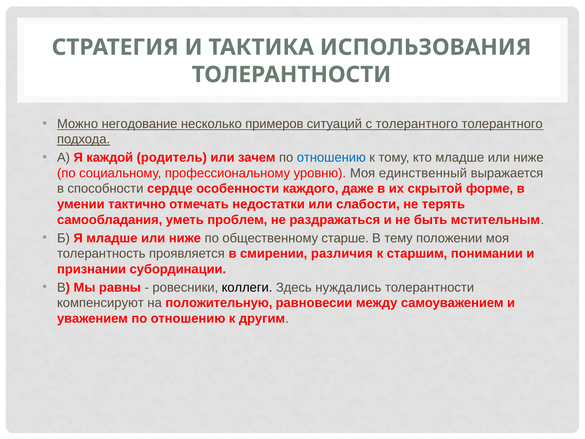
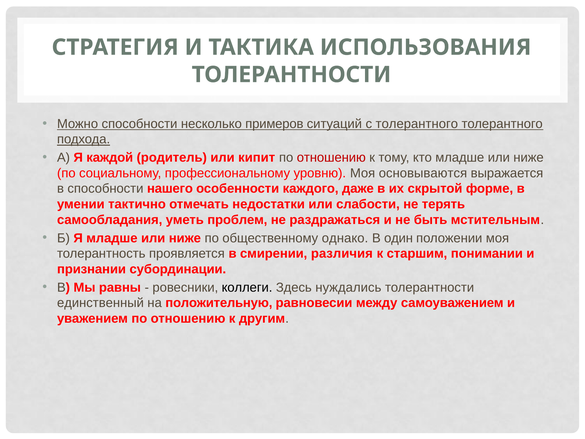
Можно негодование: негодование -> способности
зачем: зачем -> кипит
отношению at (331, 157) colour: blue -> red
единственный: единственный -> основываются
сердце: сердце -> нашего
старше: старше -> однако
тему: тему -> один
компенсируют: компенсируют -> единственный
